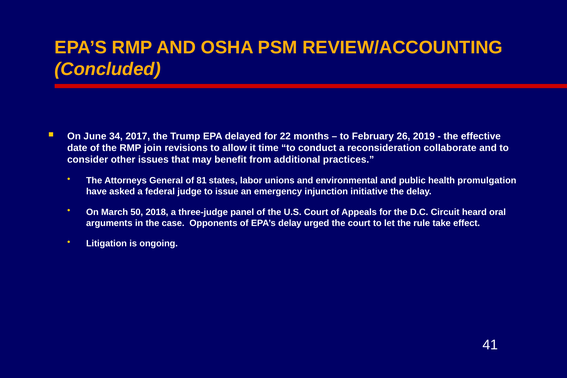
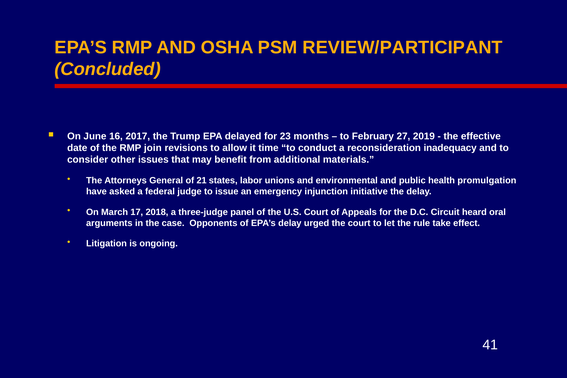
REVIEW/ACCOUNTING: REVIEW/ACCOUNTING -> REVIEW/PARTICIPANT
34: 34 -> 16
22: 22 -> 23
26: 26 -> 27
collaborate: collaborate -> inadequacy
practices: practices -> materials
81: 81 -> 21
50: 50 -> 17
